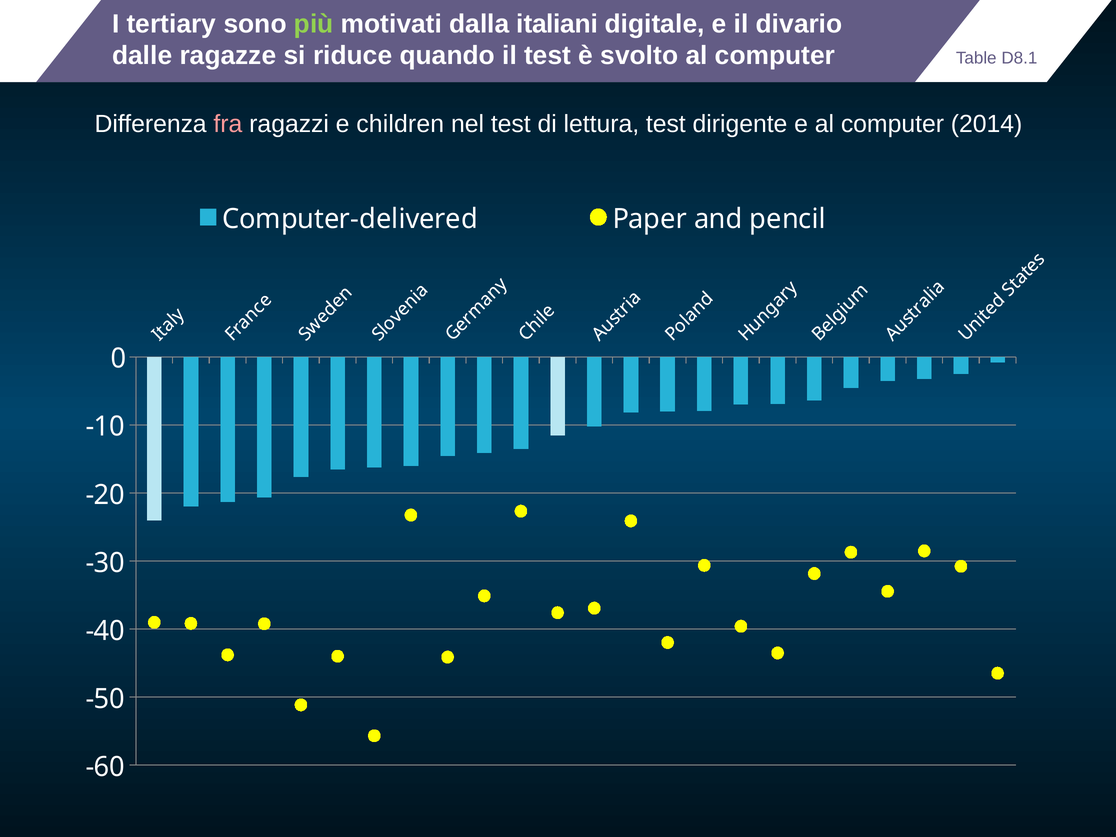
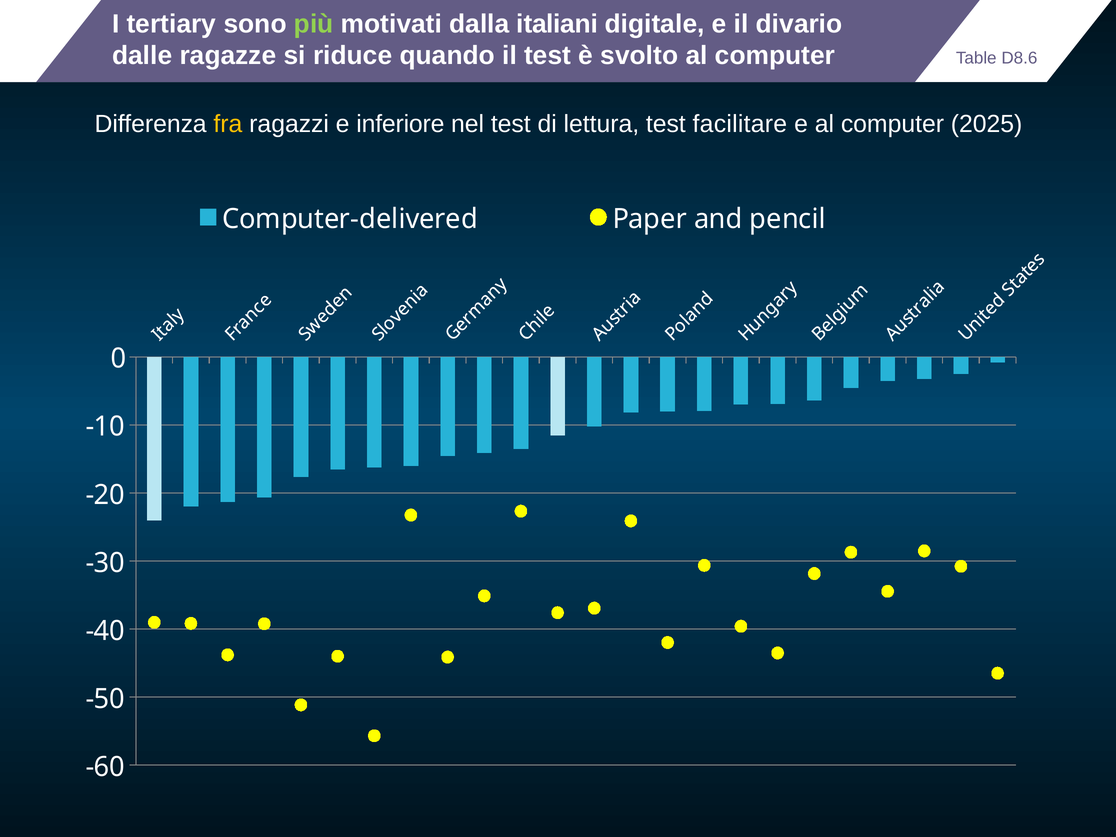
D8.1: D8.1 -> D8.6
fra colour: pink -> yellow
children: children -> inferiore
dirigente: dirigente -> facilitare
2014: 2014 -> 2025
